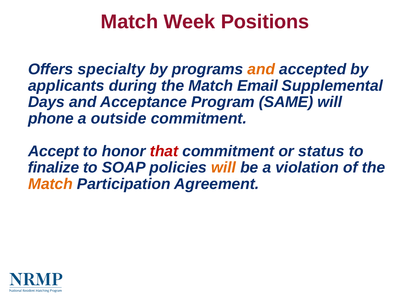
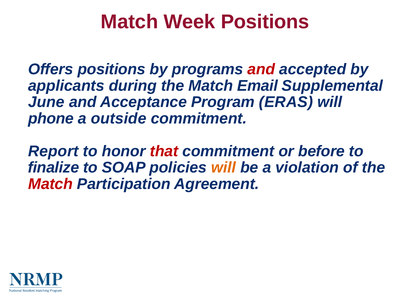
Offers specialty: specialty -> positions
and at (261, 69) colour: orange -> red
Days: Days -> June
SAME: SAME -> ERAS
Accept: Accept -> Report
status: status -> before
Match at (50, 184) colour: orange -> red
